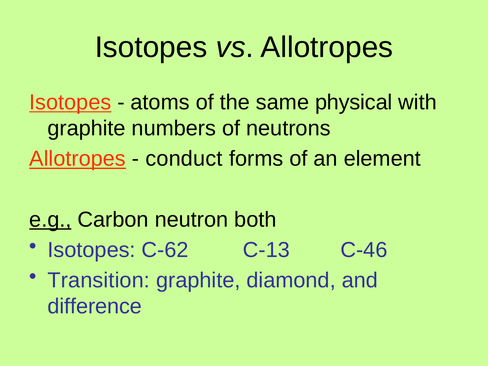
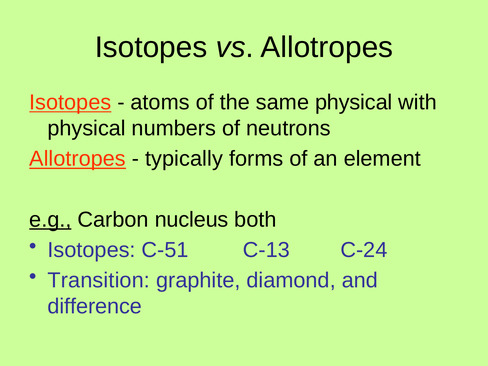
graphite at (87, 128): graphite -> physical
conduct: conduct -> typically
neutron: neutron -> nucleus
C-62: C-62 -> C-51
C-46: C-46 -> C-24
